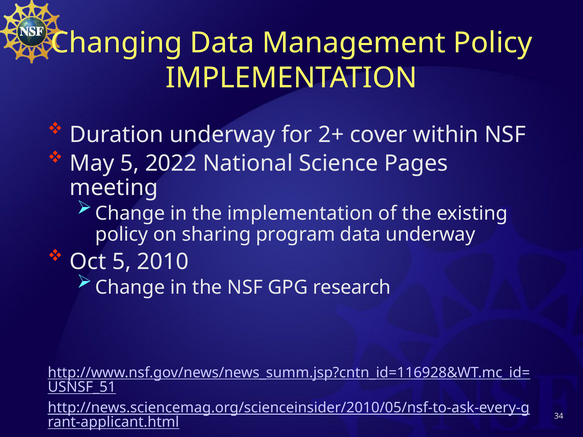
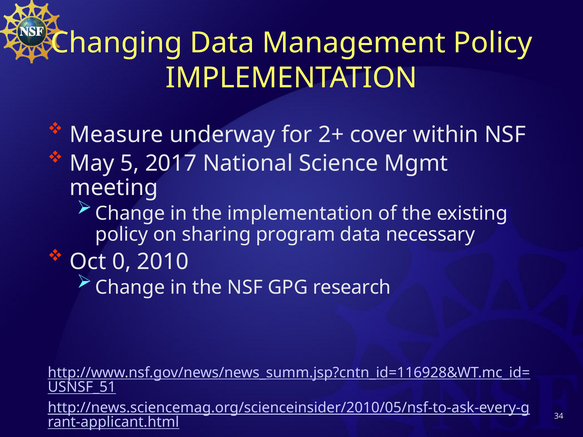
Duration: Duration -> Measure
2022: 2022 -> 2017
Pages: Pages -> Mgmt
data underway: underway -> necessary
Oct 5: 5 -> 0
